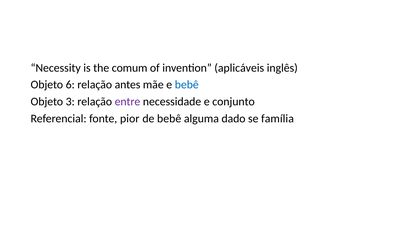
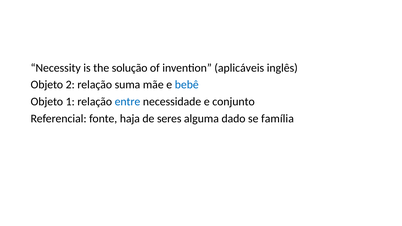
comum: comum -> solução
6: 6 -> 2
antes: antes -> suma
3: 3 -> 1
entre colour: purple -> blue
pior: pior -> haja
de bebê: bebê -> seres
